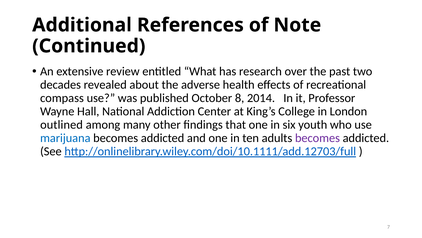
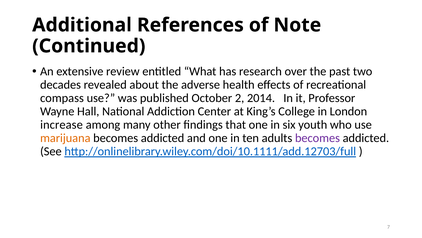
8: 8 -> 2
outlined: outlined -> increase
marijuana colour: blue -> orange
